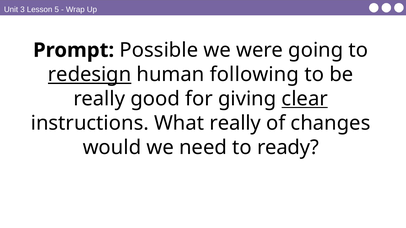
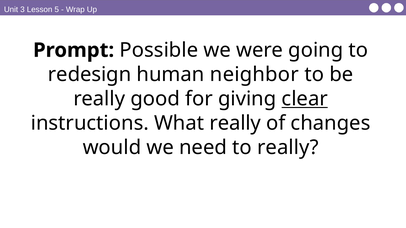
redesign underline: present -> none
following: following -> neighbor
to ready: ready -> really
